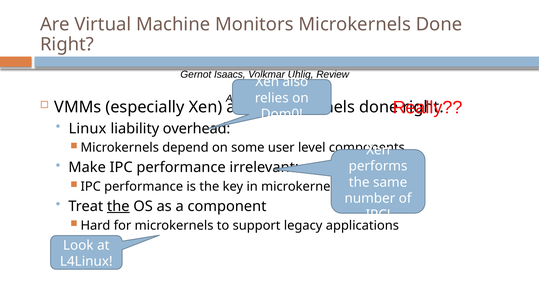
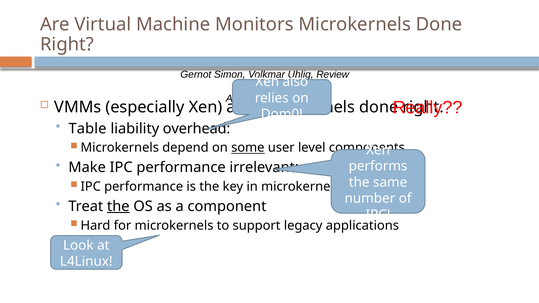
Isaacs: Isaacs -> Simon
Linux: Linux -> Table
some underline: none -> present
